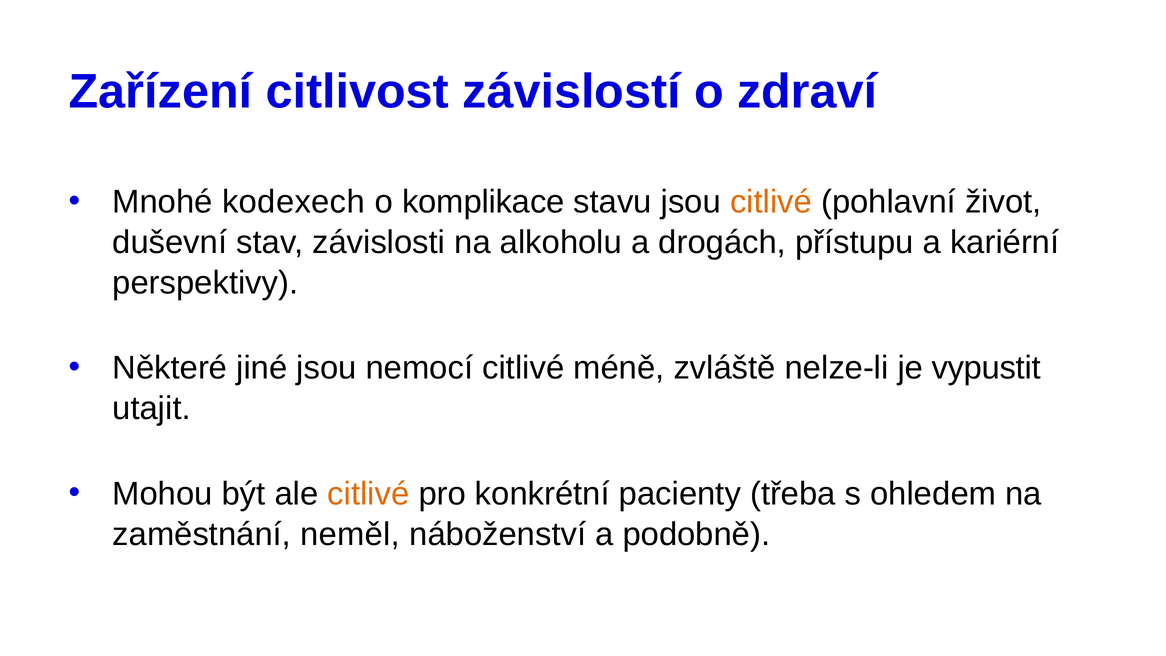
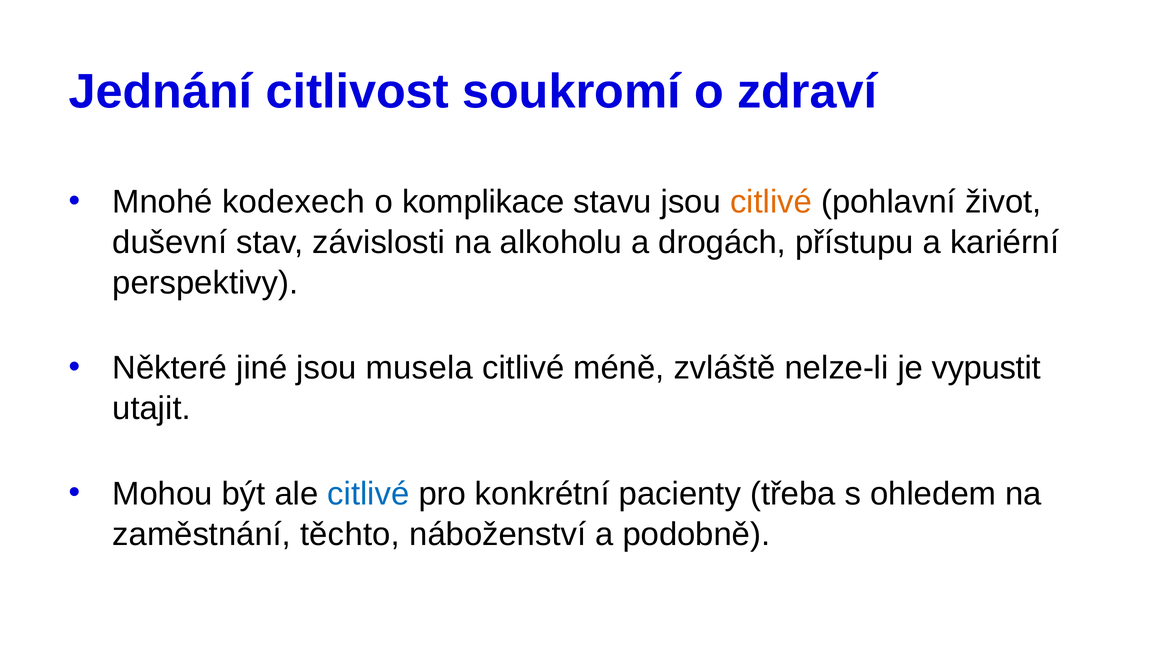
Zařízení: Zařízení -> Jednání
závislostí: závislostí -> soukromí
nemocí: nemocí -> musela
citlivé at (368, 494) colour: orange -> blue
neměl: neměl -> těchto
